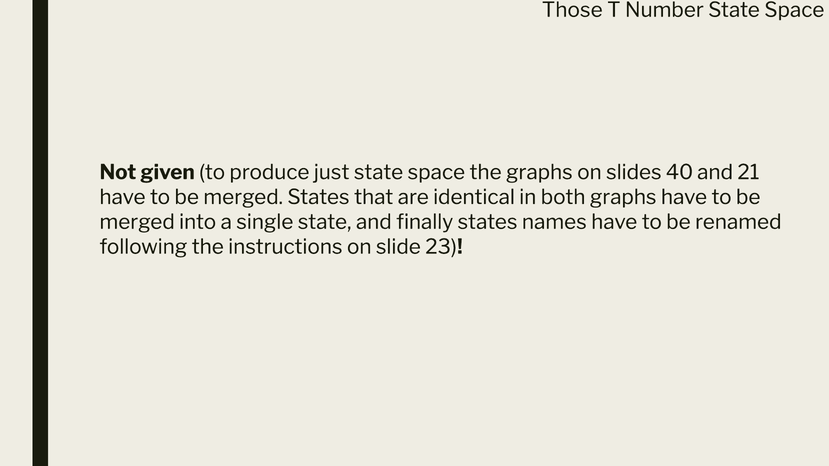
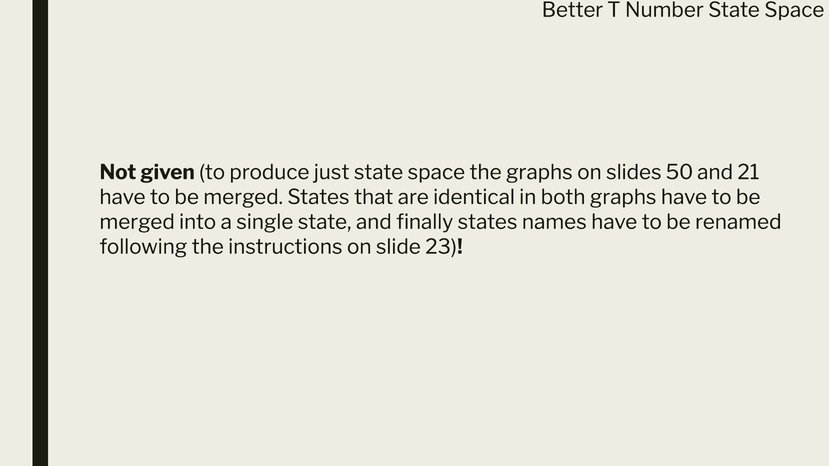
Those: Those -> Better
40: 40 -> 50
